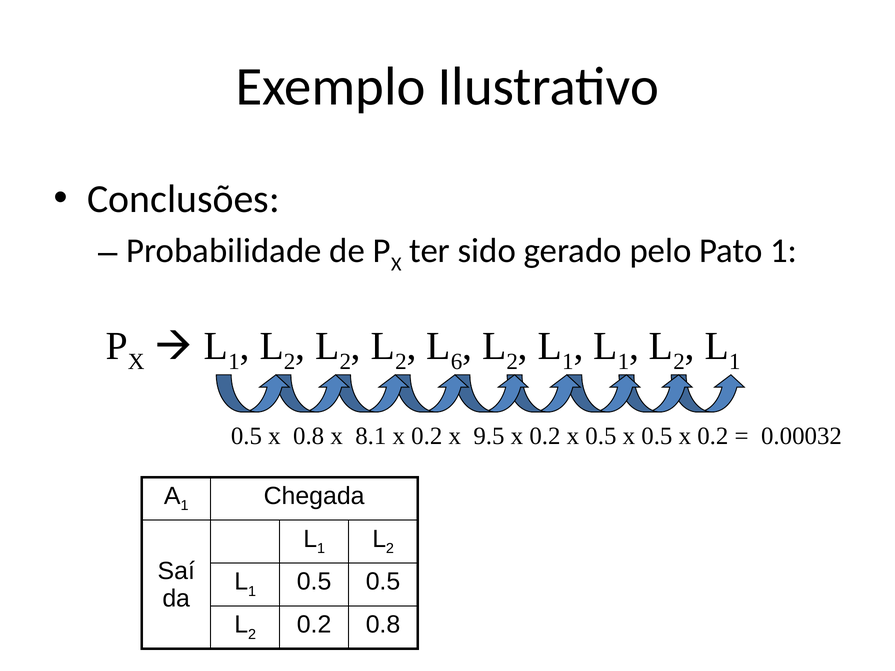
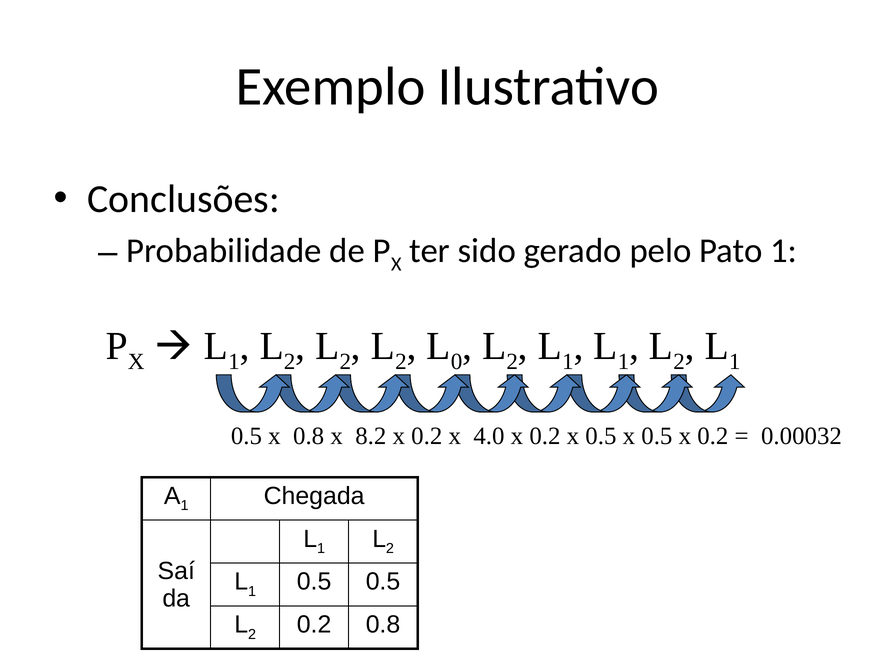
6: 6 -> 0
8.1: 8.1 -> 8.2
9.5: 9.5 -> 4.0
